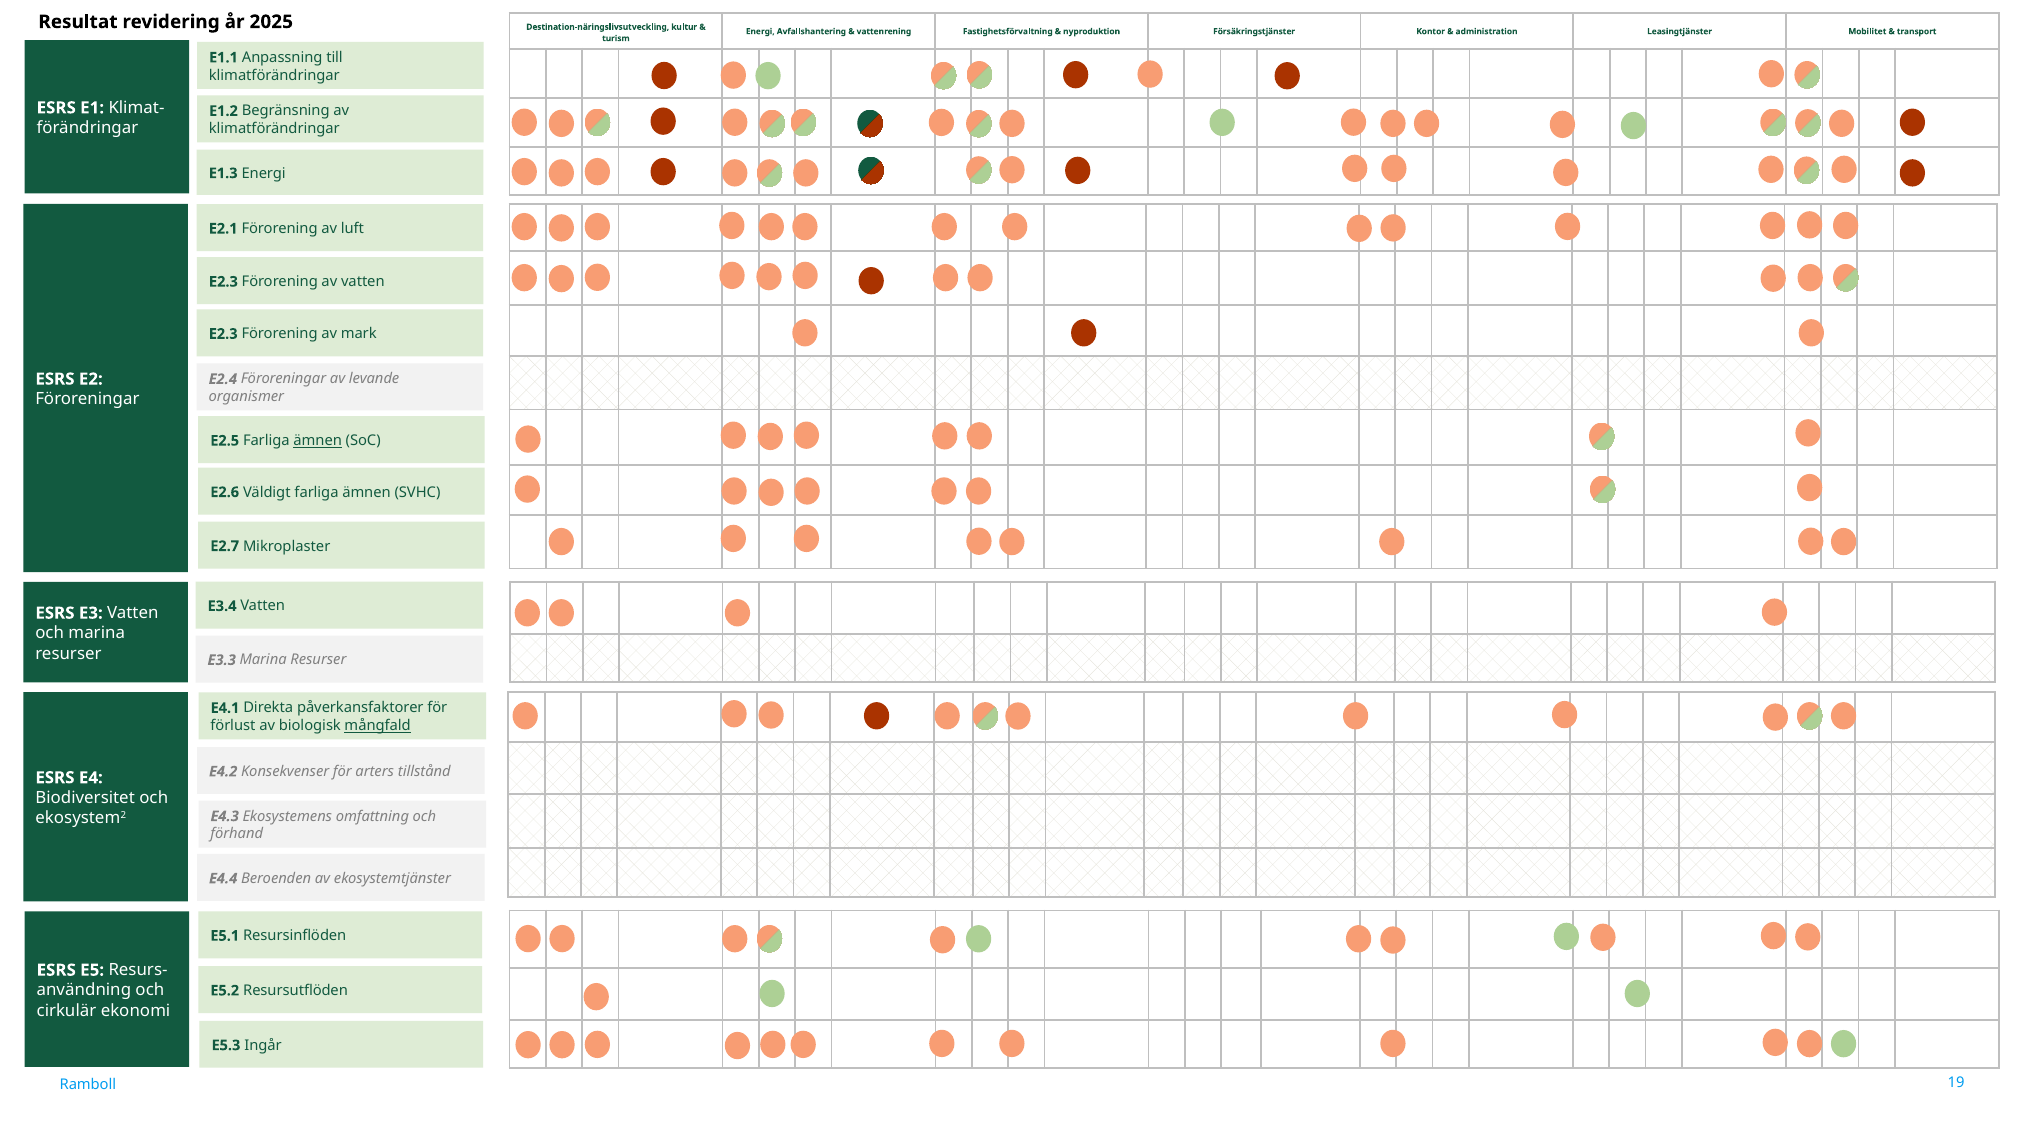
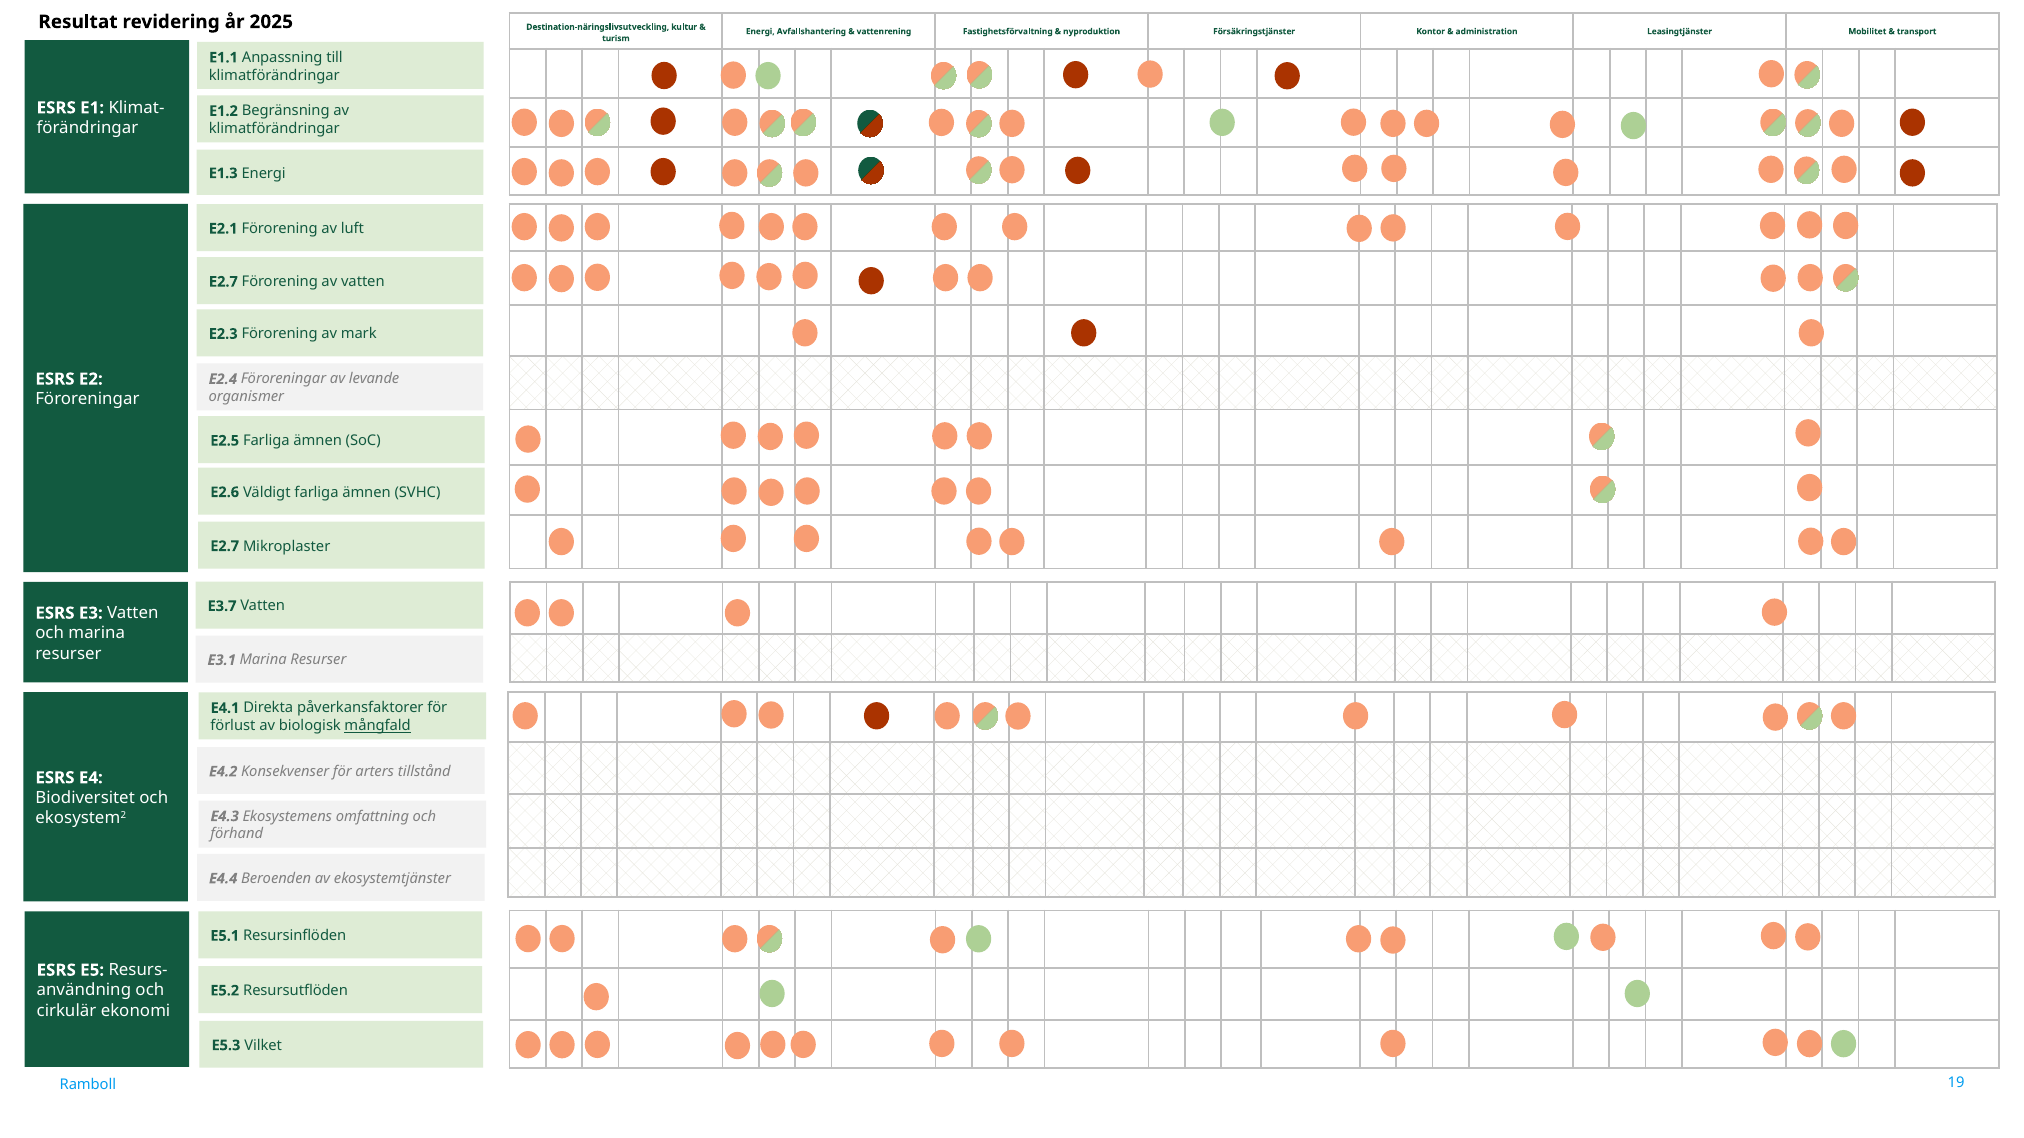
E2.3 at (223, 282): E2.3 -> E2.7
ämnen at (318, 441) underline: present -> none
E3.4: E3.4 -> E3.7
E3.3: E3.3 -> E3.1
Ingår: Ingår -> Vilket
